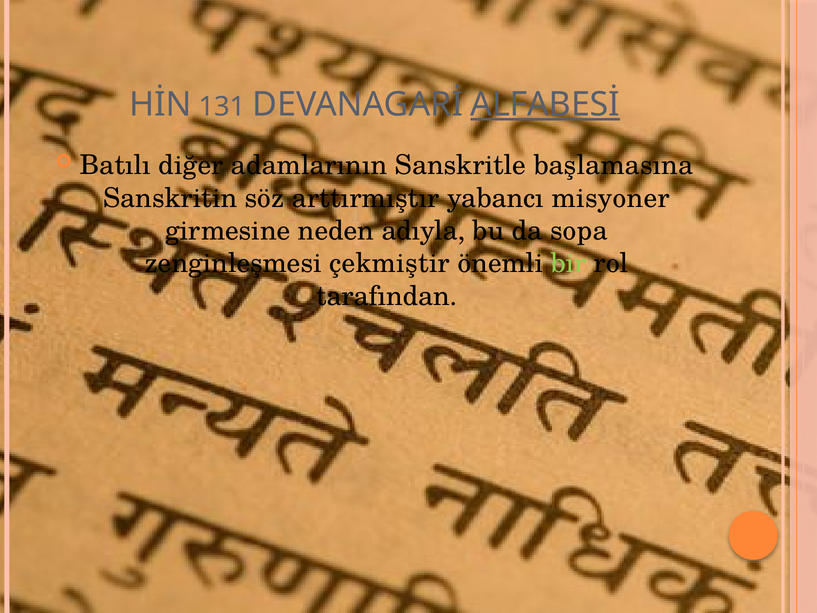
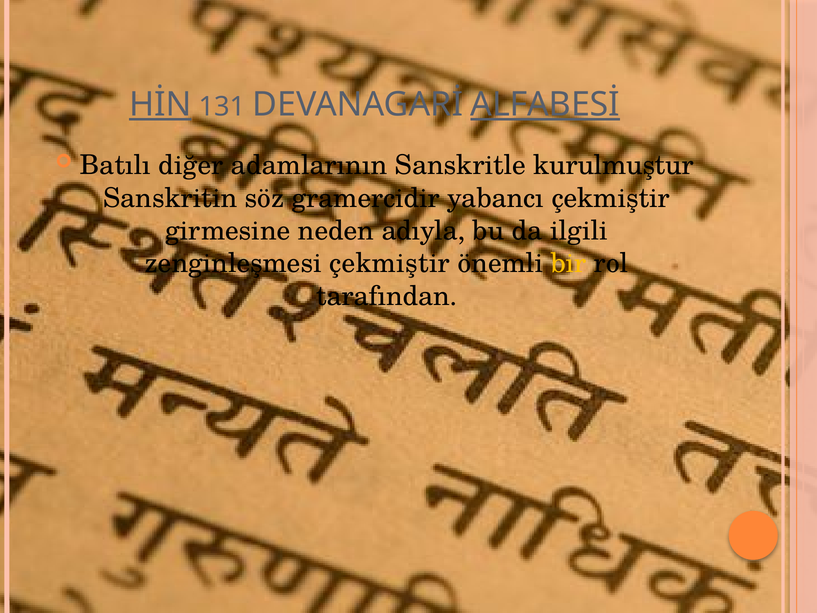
HİN underline: none -> present
başlamasına: başlamasına -> kurulmuştur
arttırmıştır: arttırmıştır -> gramercidir
yabancı misyoner: misyoner -> çekmiştir
sopa: sopa -> ilgili
bir colour: light green -> yellow
